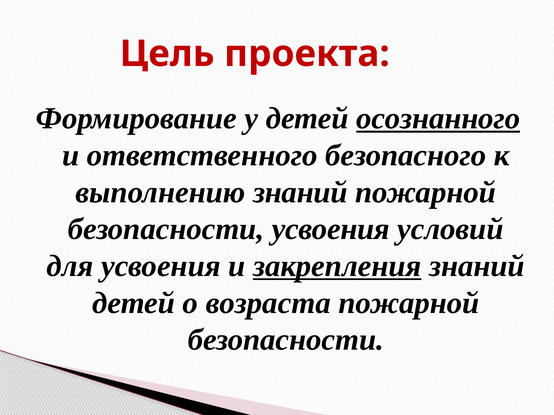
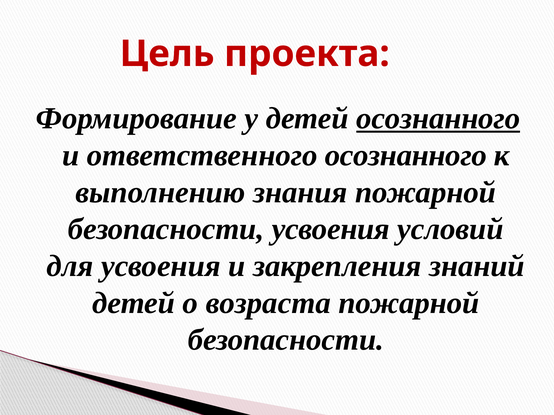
ответственного безопасного: безопасного -> осознанного
выполнению знаний: знаний -> знания
закрепления underline: present -> none
